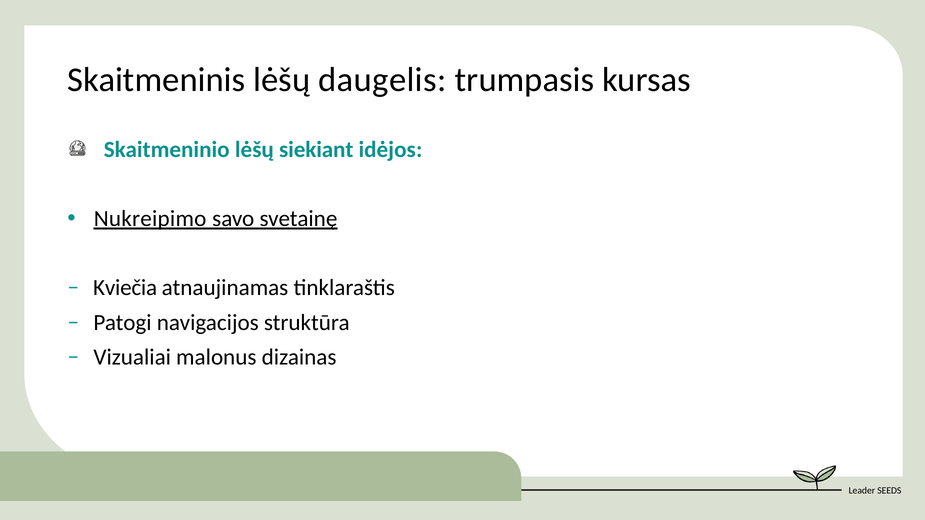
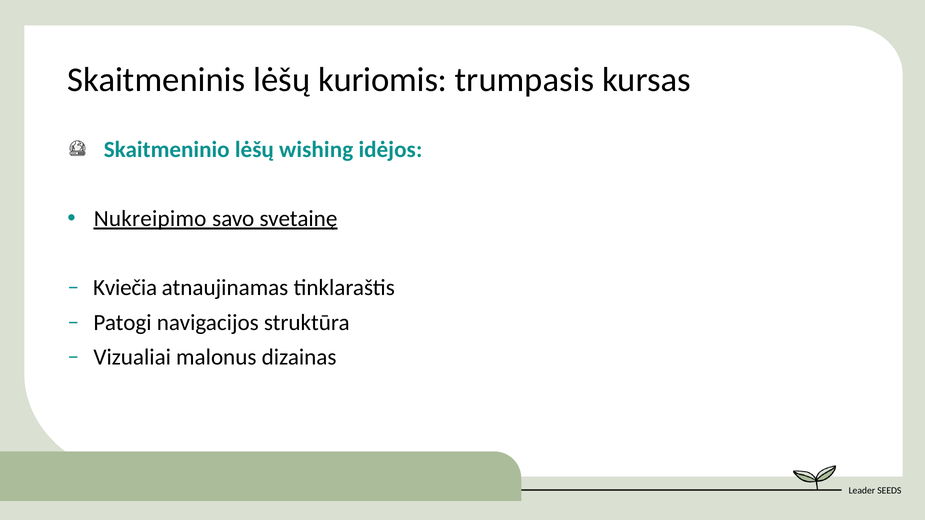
daugelis: daugelis -> kuriomis
siekiant: siekiant -> wishing
